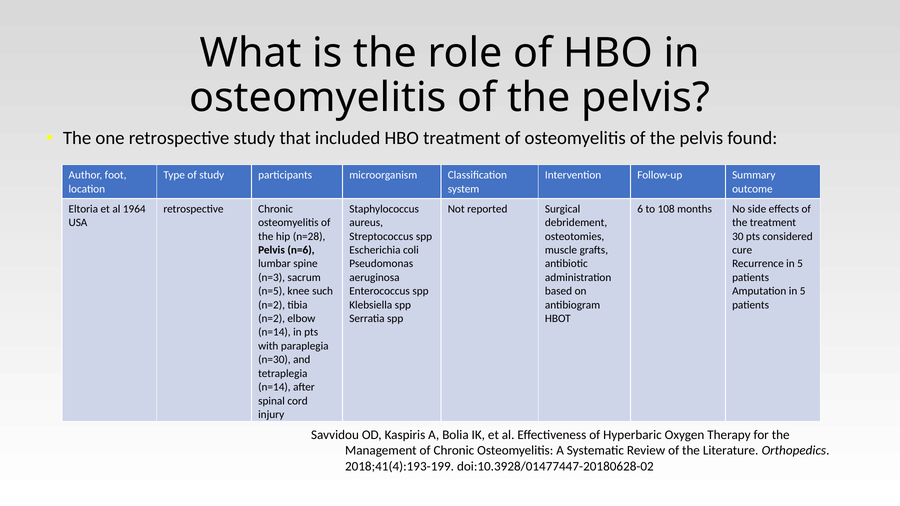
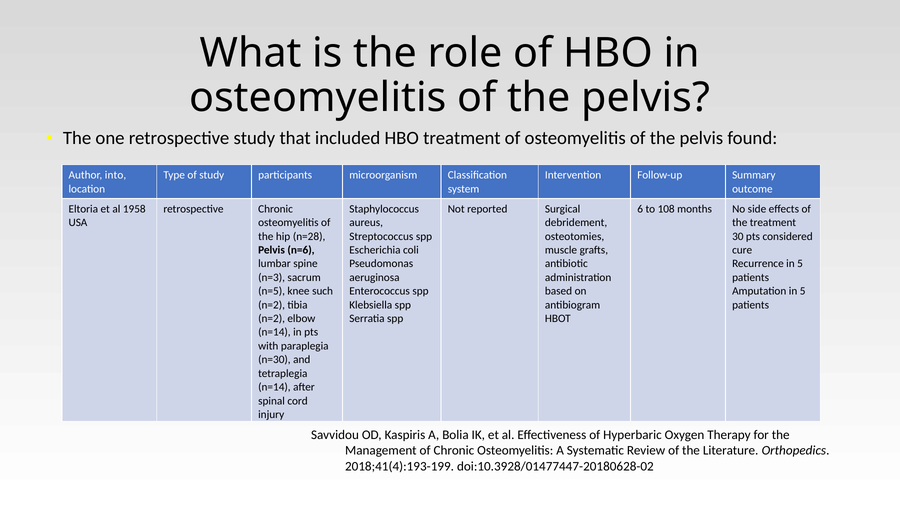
foot: foot -> into
1964: 1964 -> 1958
